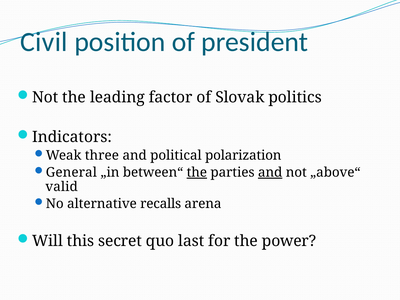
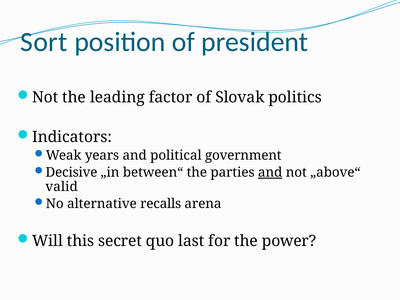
Civil: Civil -> Sort
three: three -> years
polarization: polarization -> government
General: General -> Decisive
the at (197, 172) underline: present -> none
